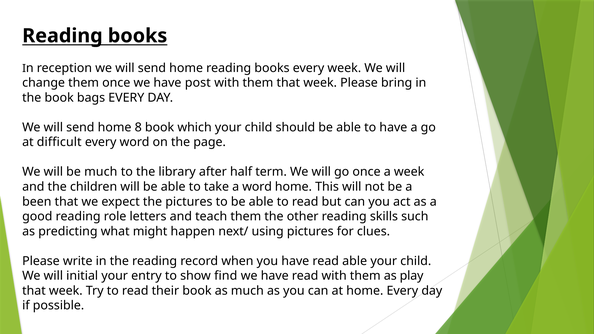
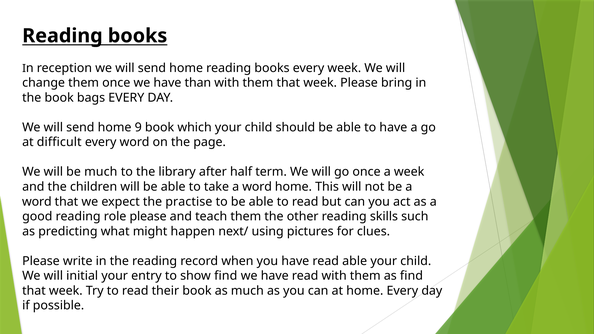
post: post -> than
8: 8 -> 9
been at (37, 202): been -> word
the pictures: pictures -> practise
role letters: letters -> please
as play: play -> find
